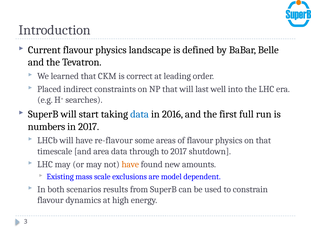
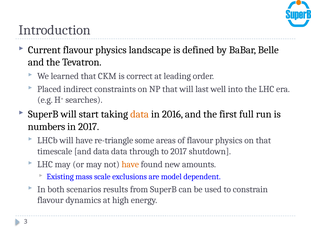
data at (140, 114) colour: blue -> orange
re-flavour: re-flavour -> re-triangle
and area: area -> data
